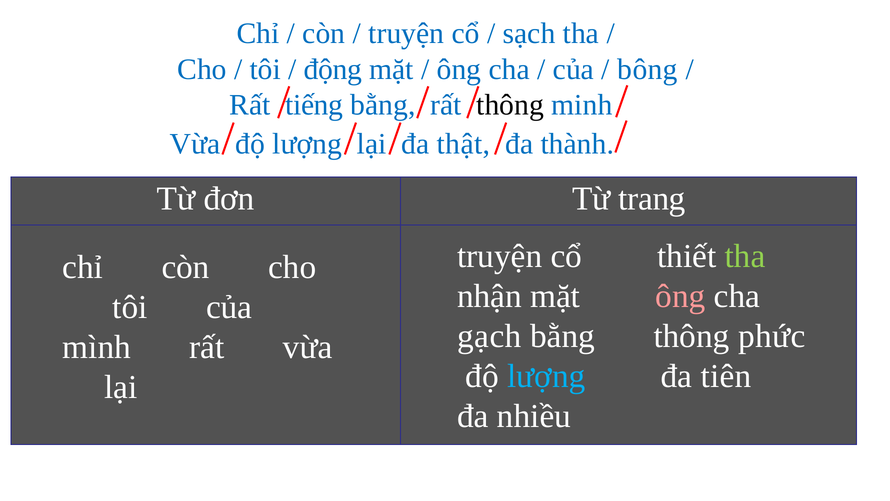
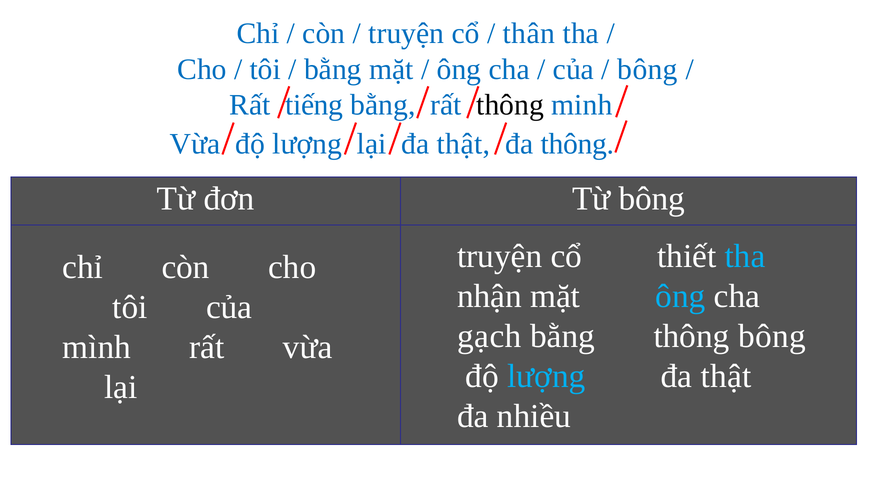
sạch: sạch -> thân
động at (333, 69): động -> bằng
đa thành: thành -> thông
Từ trang: trang -> bông
tha at (745, 256) colour: light green -> light blue
ông at (680, 296) colour: pink -> light blue
thông phức: phức -> bông
tiên at (726, 376): tiên -> thật
